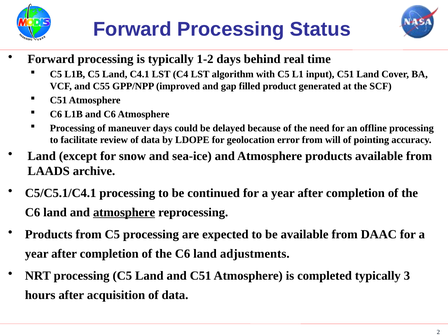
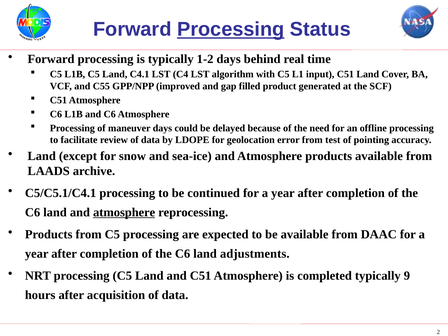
Processing at (231, 29) underline: none -> present
will: will -> test
3: 3 -> 9
